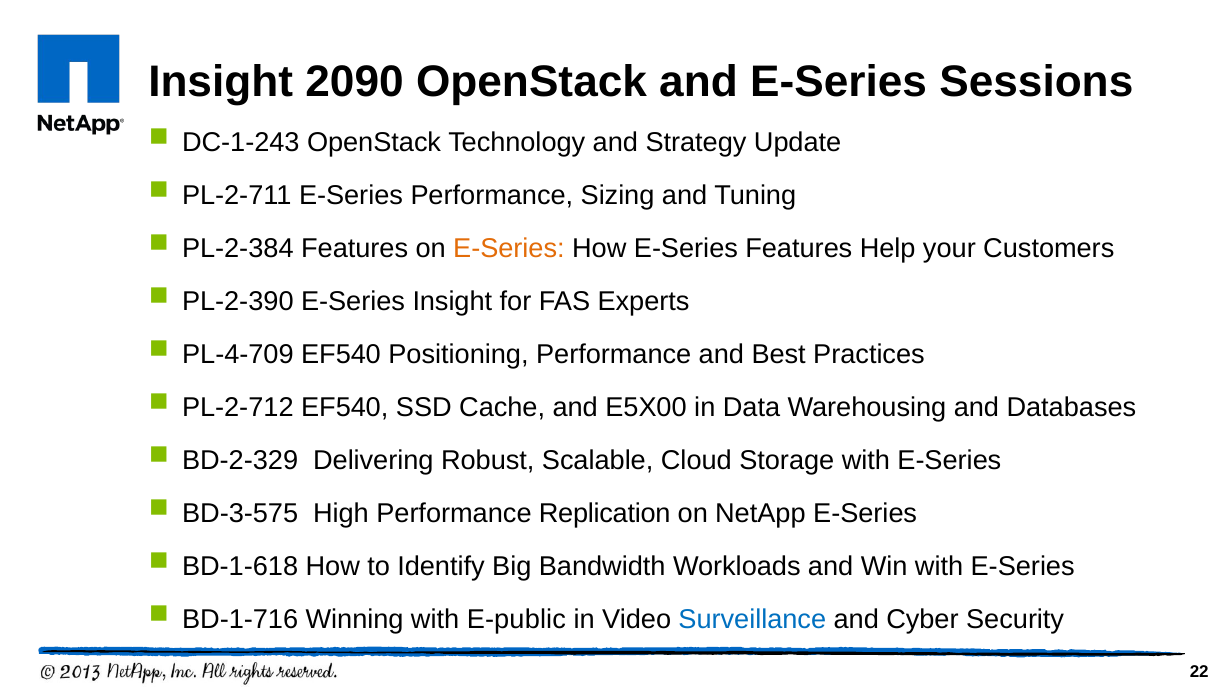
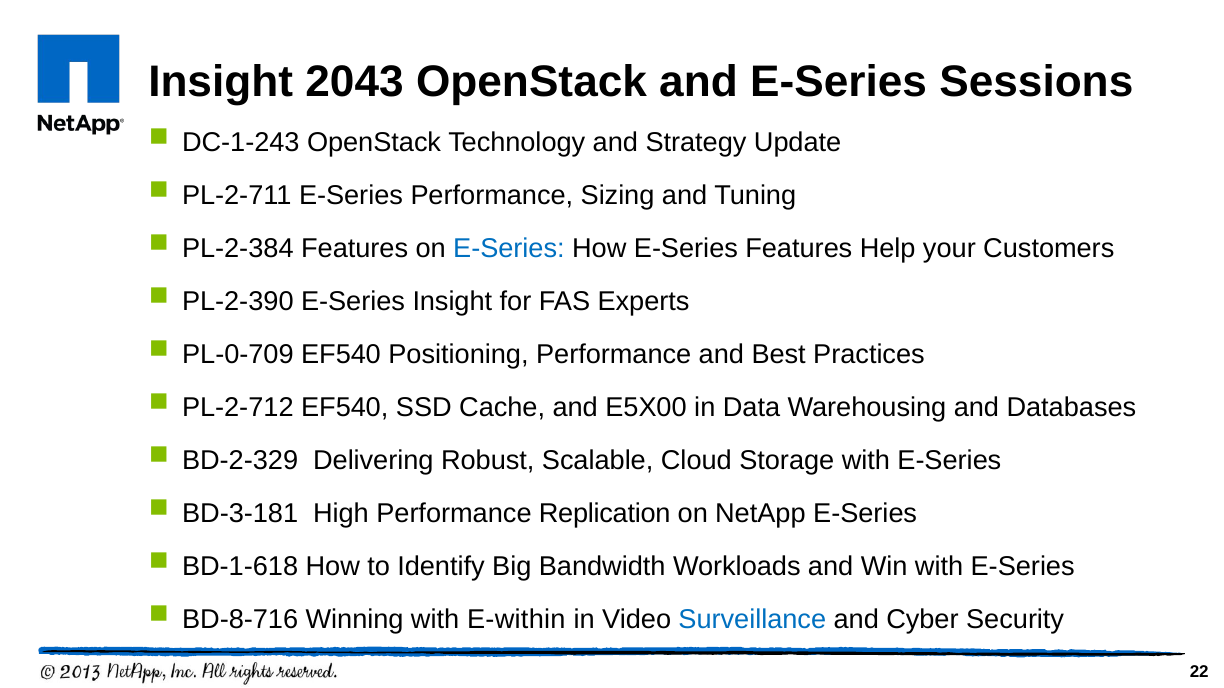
2090: 2090 -> 2043
E-Series at (509, 248) colour: orange -> blue
PL-4-709: PL-4-709 -> PL-0-709
BD-3-575: BD-3-575 -> BD-3-181
BD-1-716: BD-1-716 -> BD-8-716
E-public: E-public -> E-within
